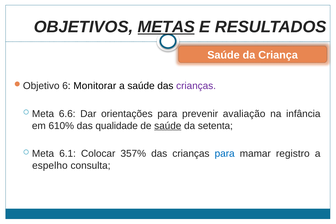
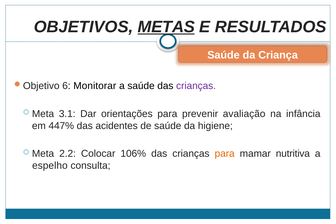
6.6: 6.6 -> 3.1
610%: 610% -> 447%
qualidade: qualidade -> acidentes
saúde at (168, 126) underline: present -> none
setenta: setenta -> higiene
6.1: 6.1 -> 2.2
357%: 357% -> 106%
para at (225, 154) colour: blue -> orange
registro: registro -> nutritiva
